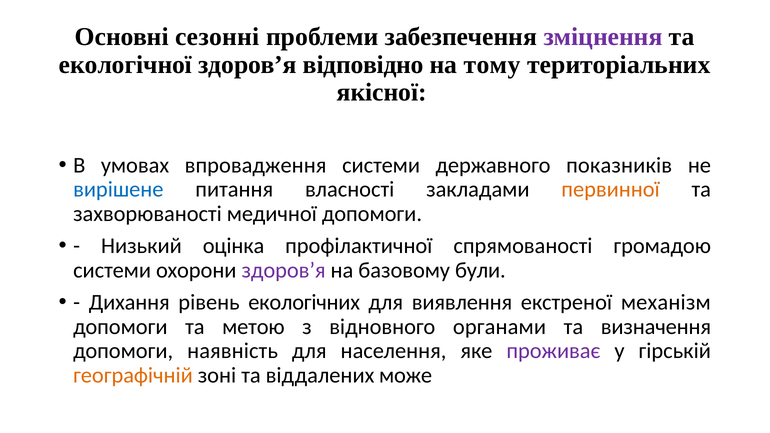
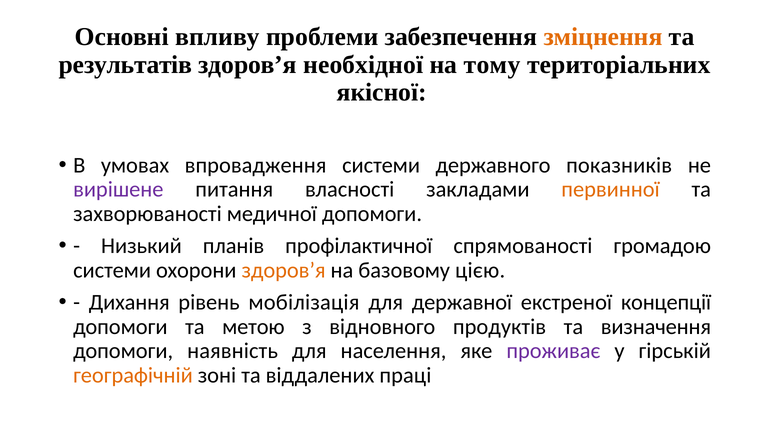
сезонні: сезонні -> впливу
зміцнення colour: purple -> orange
екологічної: екологічної -> результатів
відповідно: відповідно -> необхідної
вирішене colour: blue -> purple
оцінка: оцінка -> планів
здоров’я at (284, 270) colour: purple -> orange
були: були -> цією
екологічних: екологічних -> мобілізація
виявлення: виявлення -> державної
механізм: механізм -> концепції
органами: органами -> продуктів
може: може -> праці
